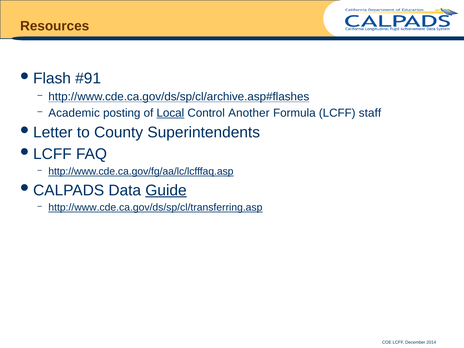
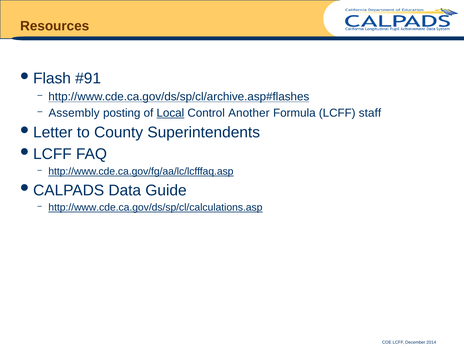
Academic: Academic -> Assembly
Guide underline: present -> none
http://www.cde.ca.gov/ds/sp/cl/transferring.asp: http://www.cde.ca.gov/ds/sp/cl/transferring.asp -> http://www.cde.ca.gov/ds/sp/cl/calculations.asp
